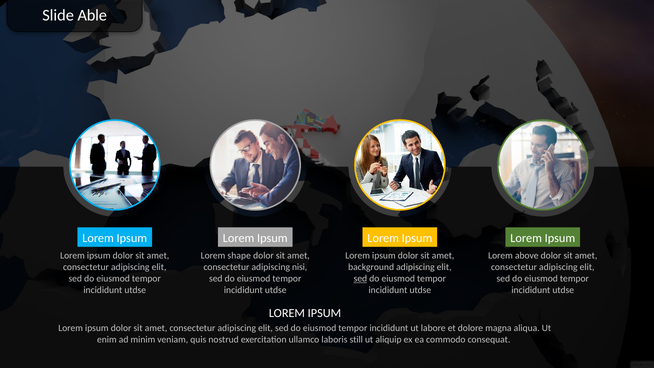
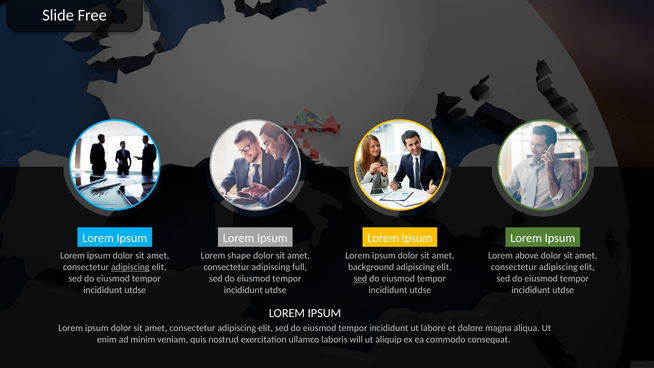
Able: Able -> Free
adipiscing at (130, 267) underline: none -> present
nisi: nisi -> full
still: still -> will
